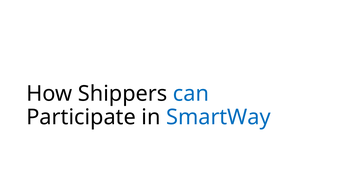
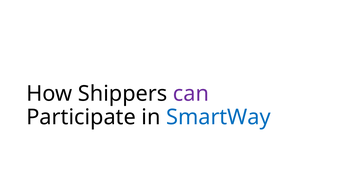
can colour: blue -> purple
